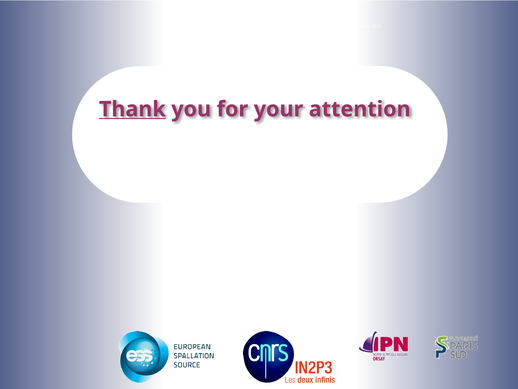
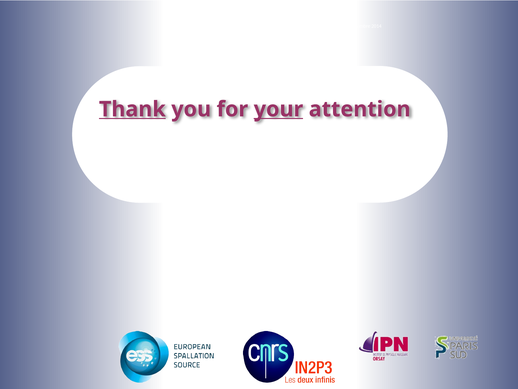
your underline: none -> present
